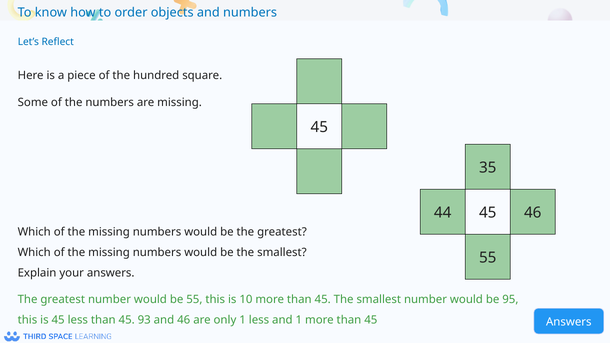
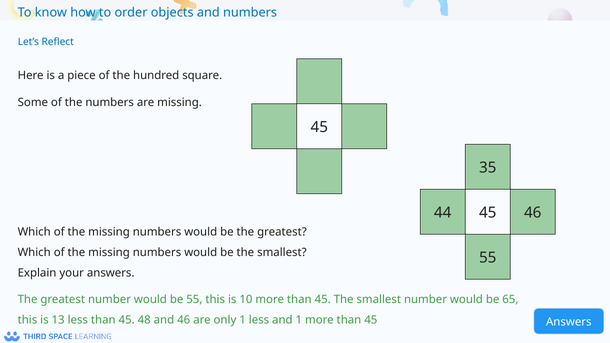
95: 95 -> 65
is 45: 45 -> 13
93: 93 -> 48
